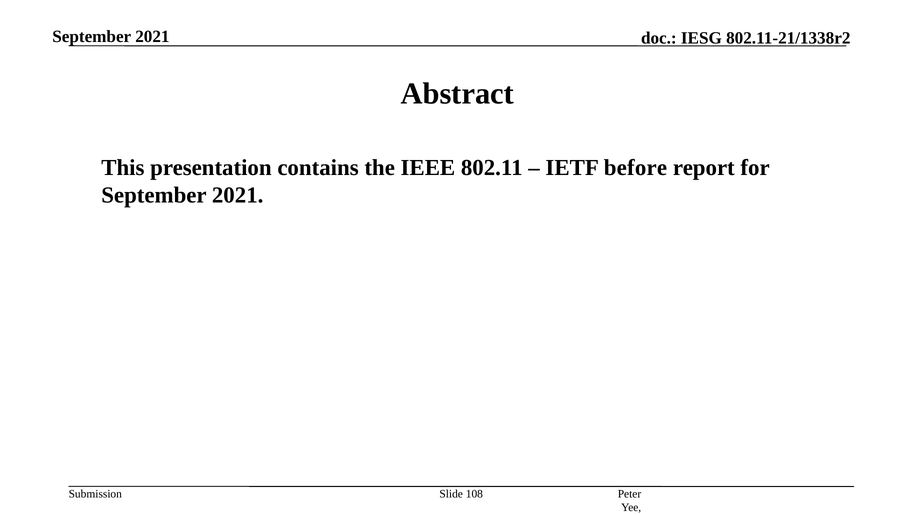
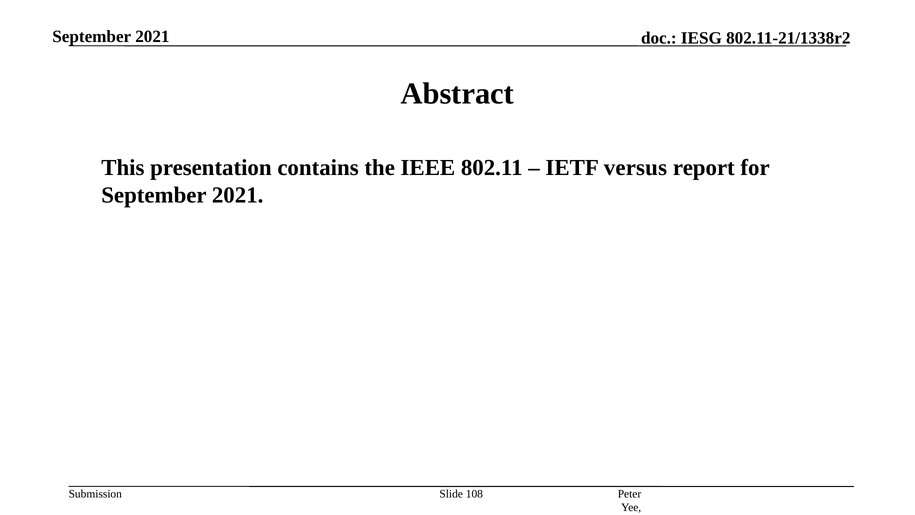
before: before -> versus
